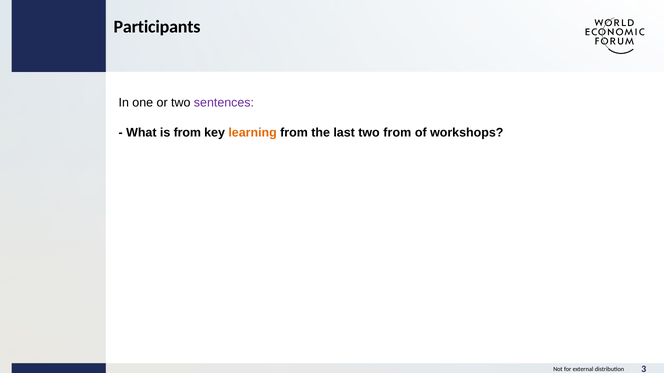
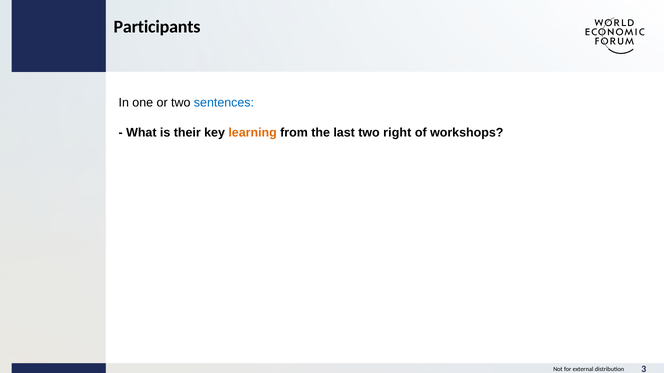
sentences colour: purple -> blue
is from: from -> their
two from: from -> right
